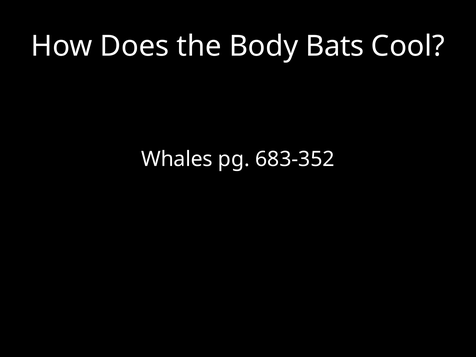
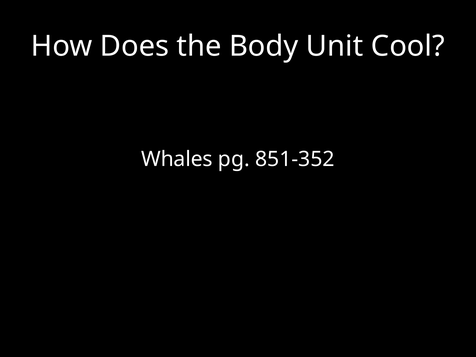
Bats: Bats -> Unit
683-352: 683-352 -> 851-352
